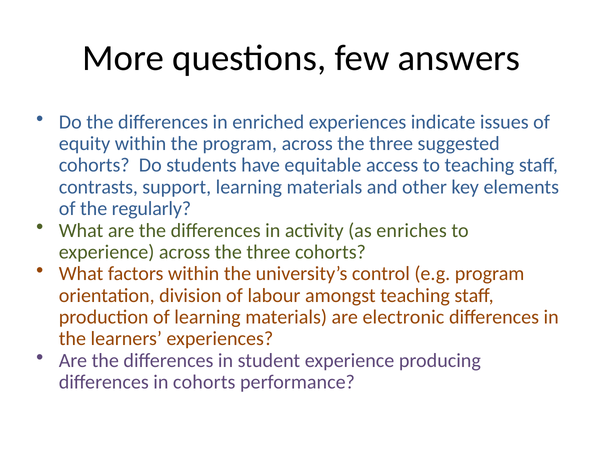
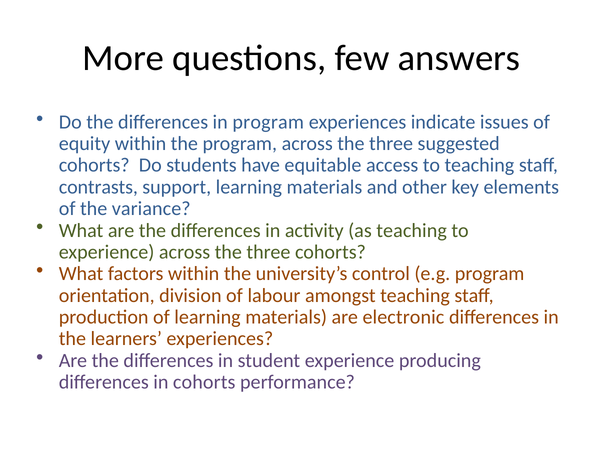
in enriched: enriched -> program
regularly: regularly -> variance
as enriches: enriches -> teaching
